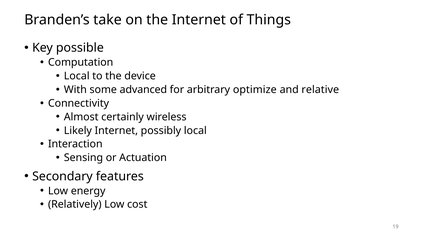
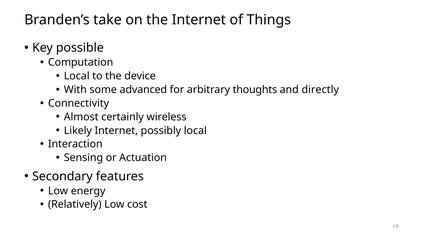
optimize: optimize -> thoughts
relative: relative -> directly
